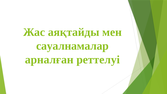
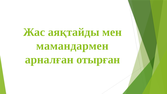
сауалнамалар: сауалнамалар -> мамандармен
реттелуі: реттелуі -> отырған
